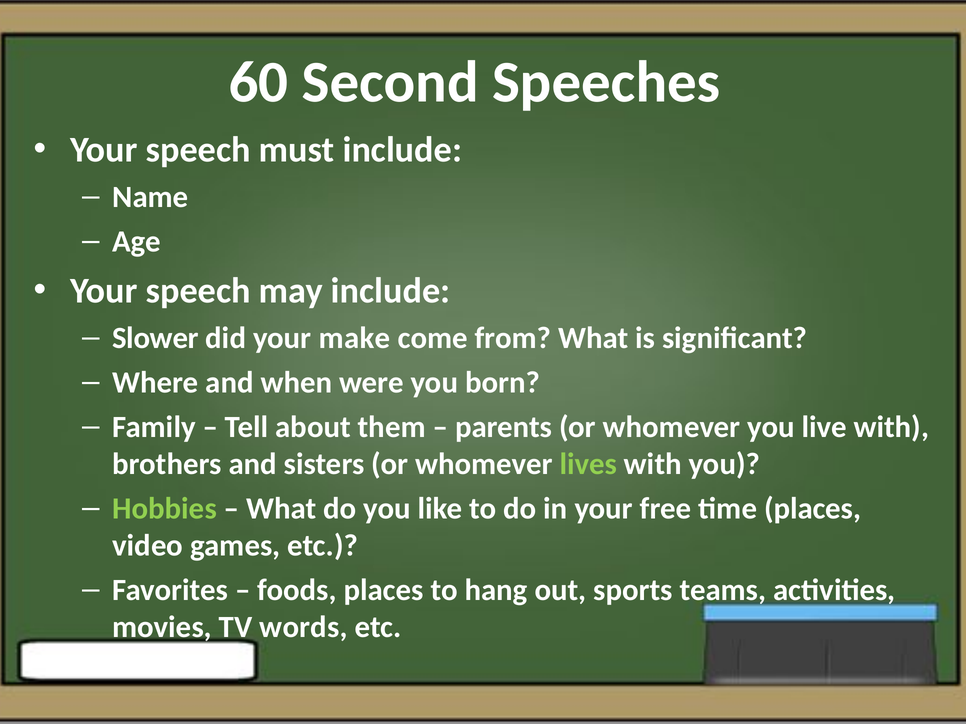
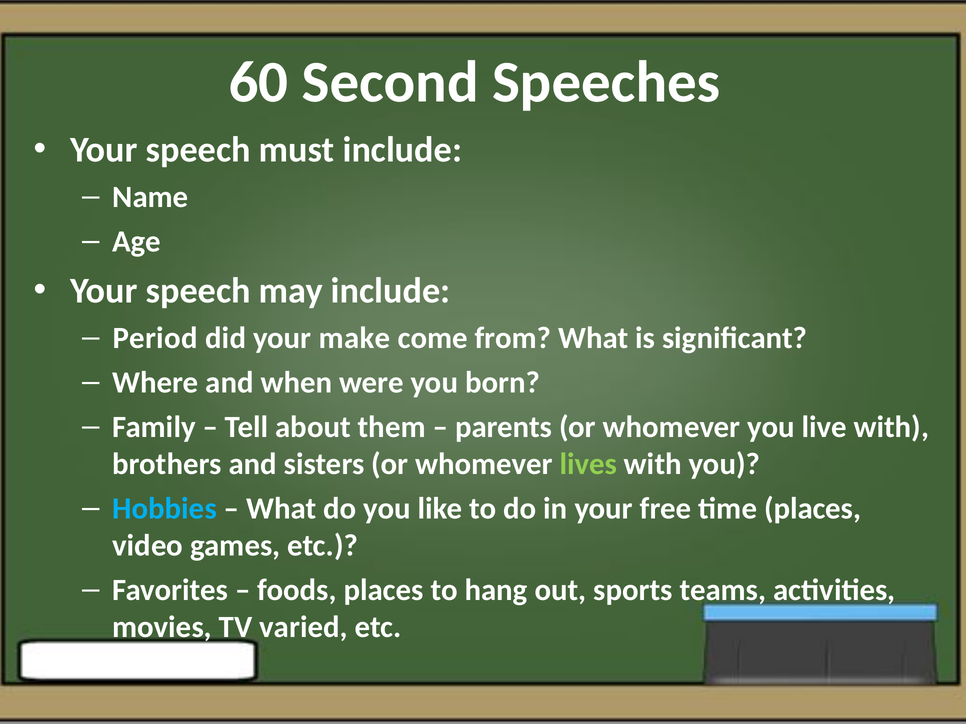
Slower: Slower -> Period
Hobbies colour: light green -> light blue
words: words -> varied
